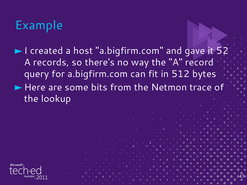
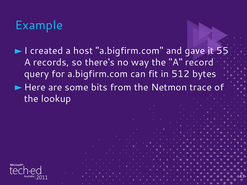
52: 52 -> 55
